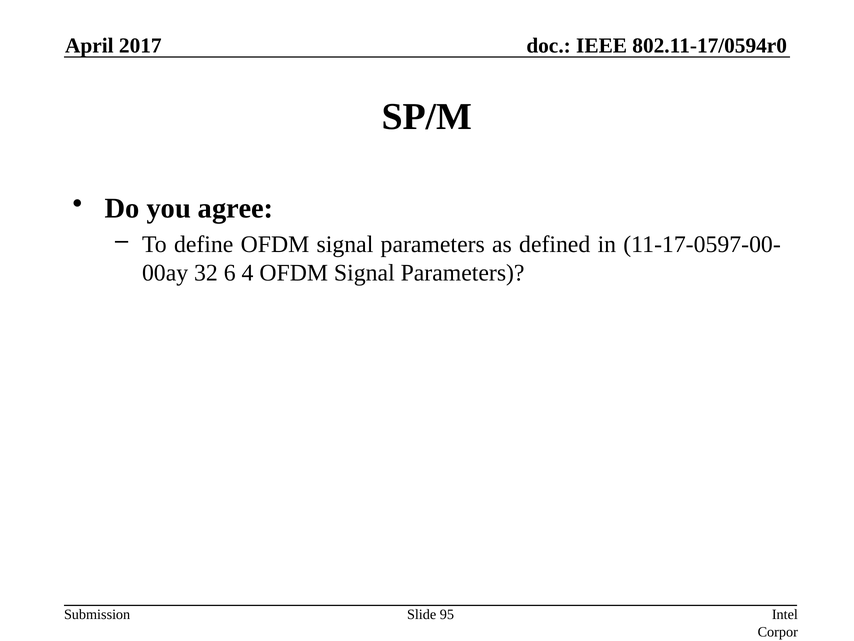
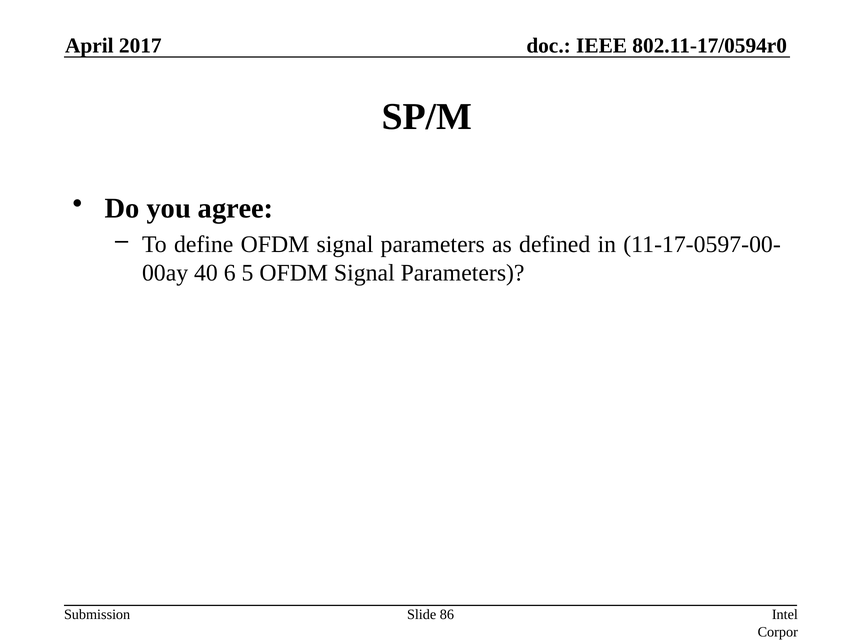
32: 32 -> 40
4: 4 -> 5
95: 95 -> 86
